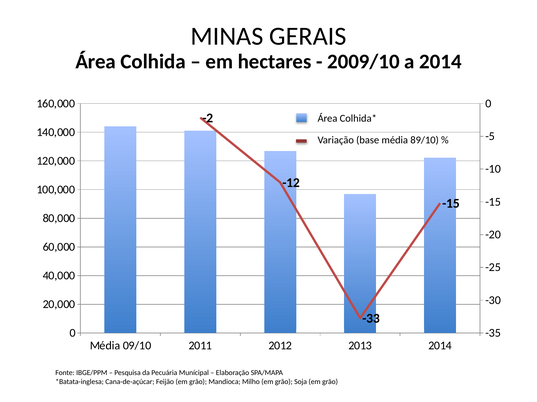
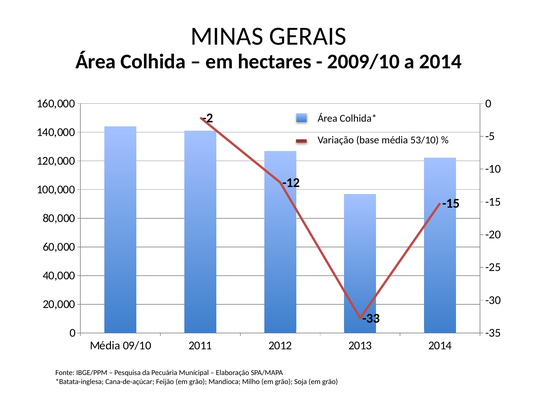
89/10: 89/10 -> 53/10
